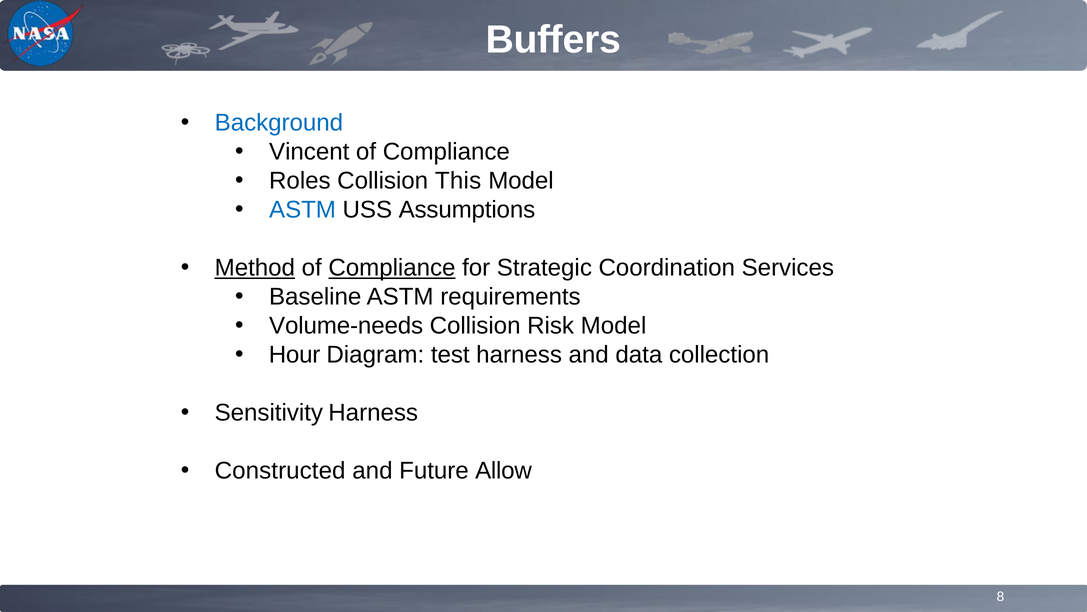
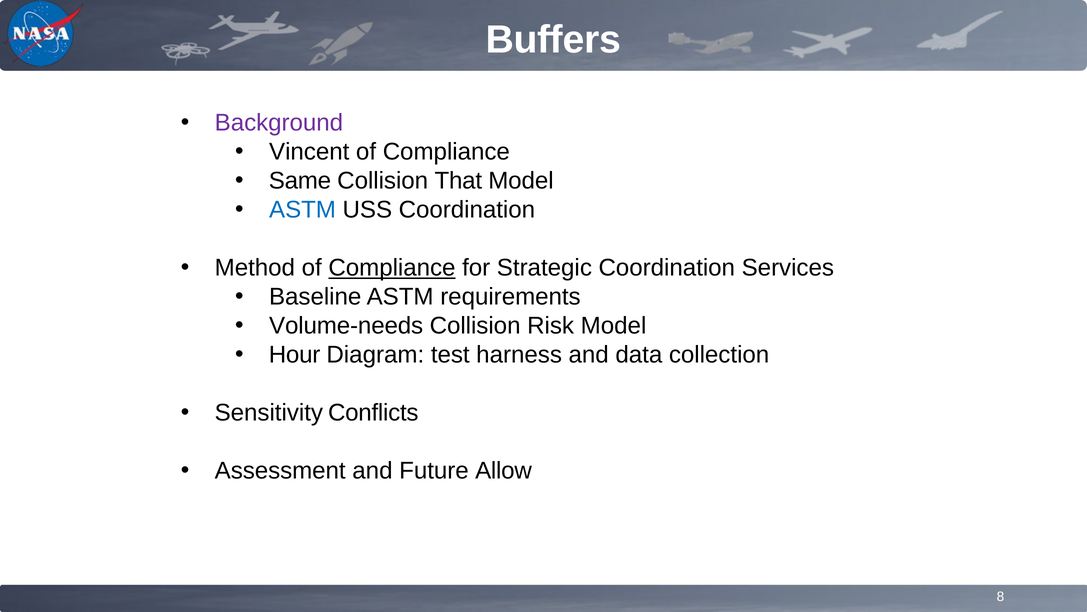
Background colour: blue -> purple
Roles: Roles -> Same
This: This -> That
USS Assumptions: Assumptions -> Coordination
Method underline: present -> none
Sensitivity Harness: Harness -> Conflicts
Constructed: Constructed -> Assessment
